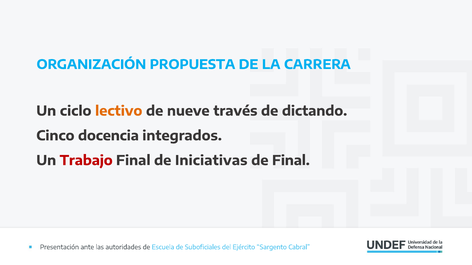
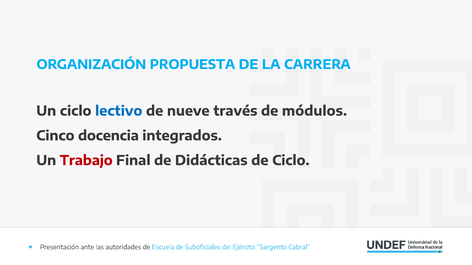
lectivo colour: orange -> blue
dictando: dictando -> módulos
Iniciativas: Iniciativas -> Didácticas
de Final: Final -> Ciclo
